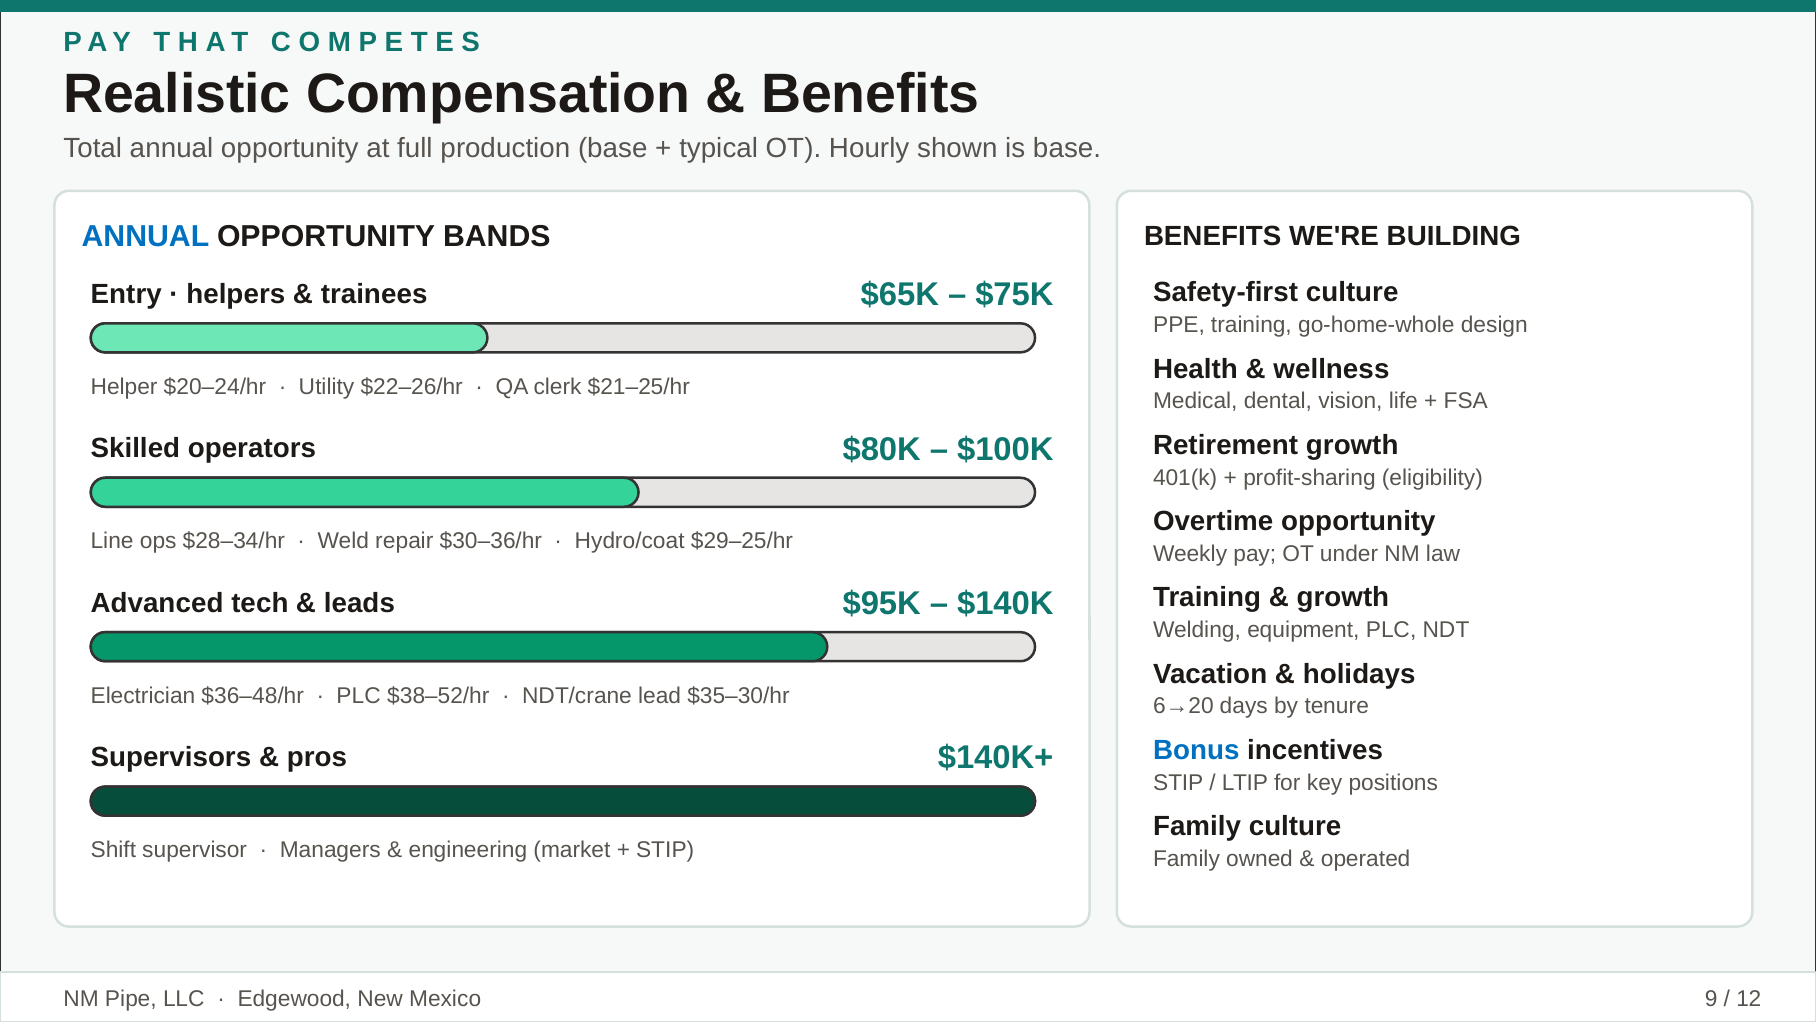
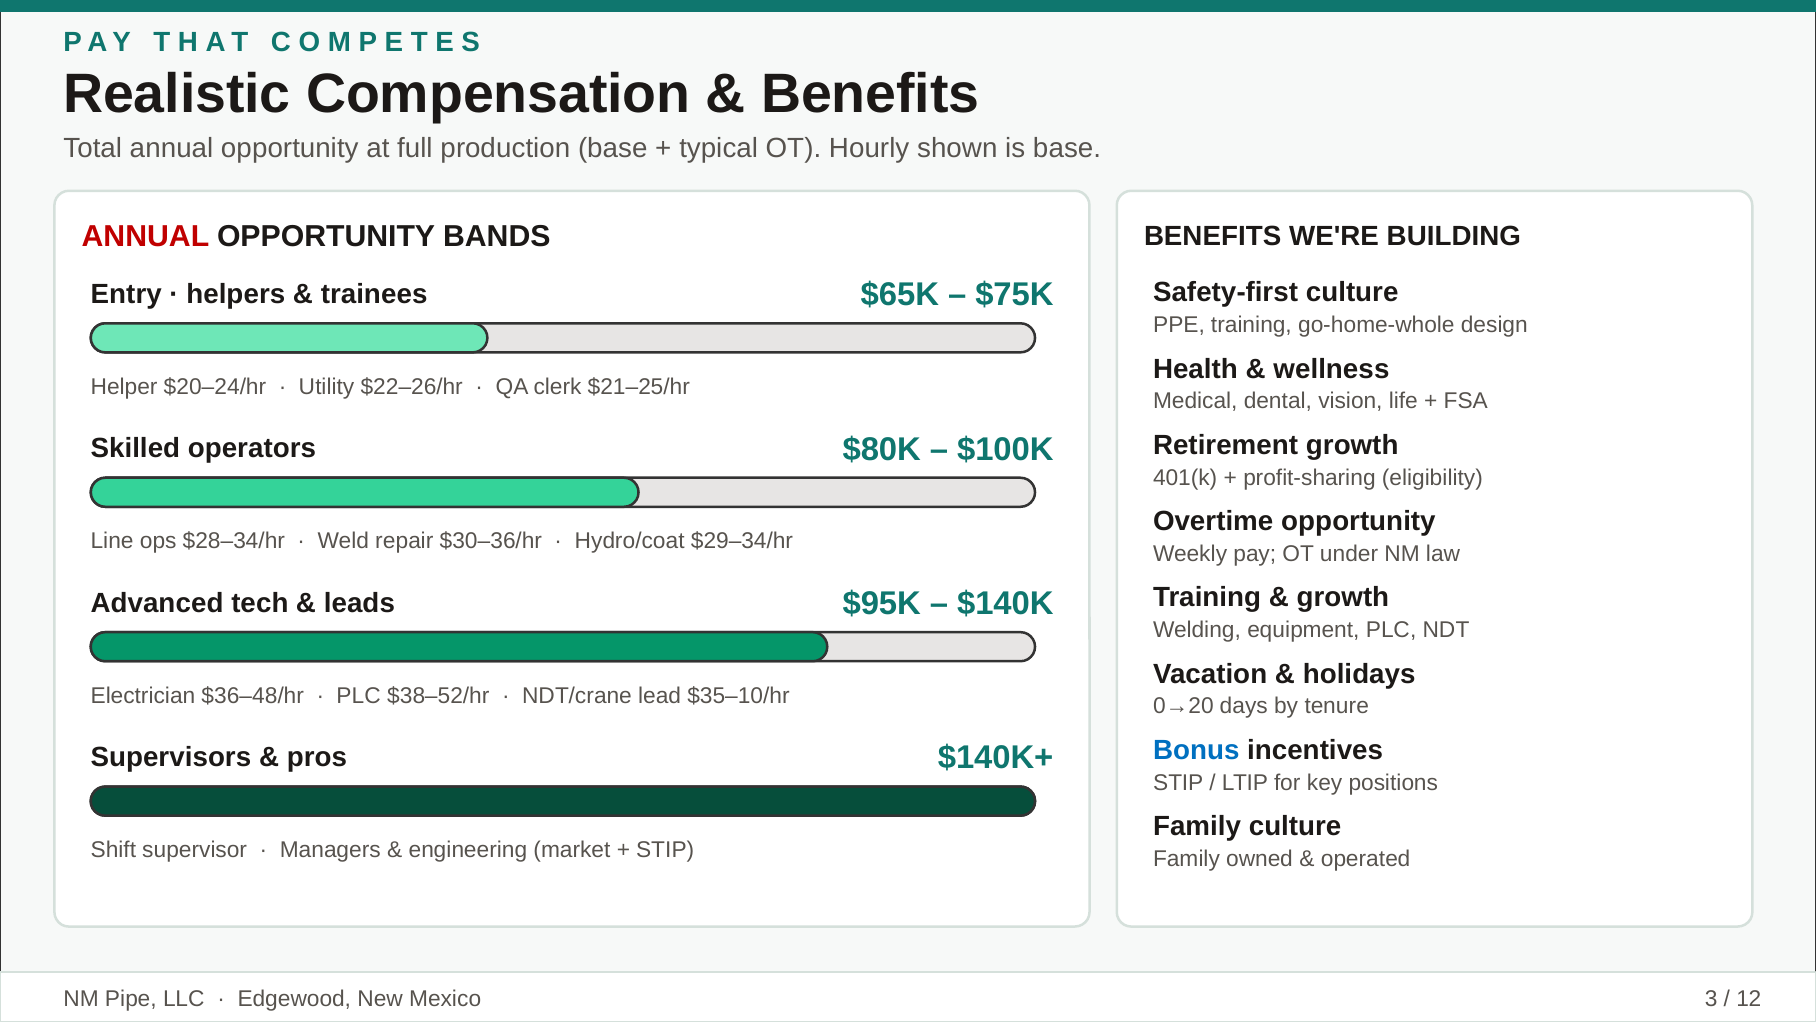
ANNUAL at (145, 236) colour: blue -> red
$29–25/hr: $29–25/hr -> $29–34/hr
$35–30/hr: $35–30/hr -> $35–10/hr
6→20: 6→20 -> 0→20
9: 9 -> 3
